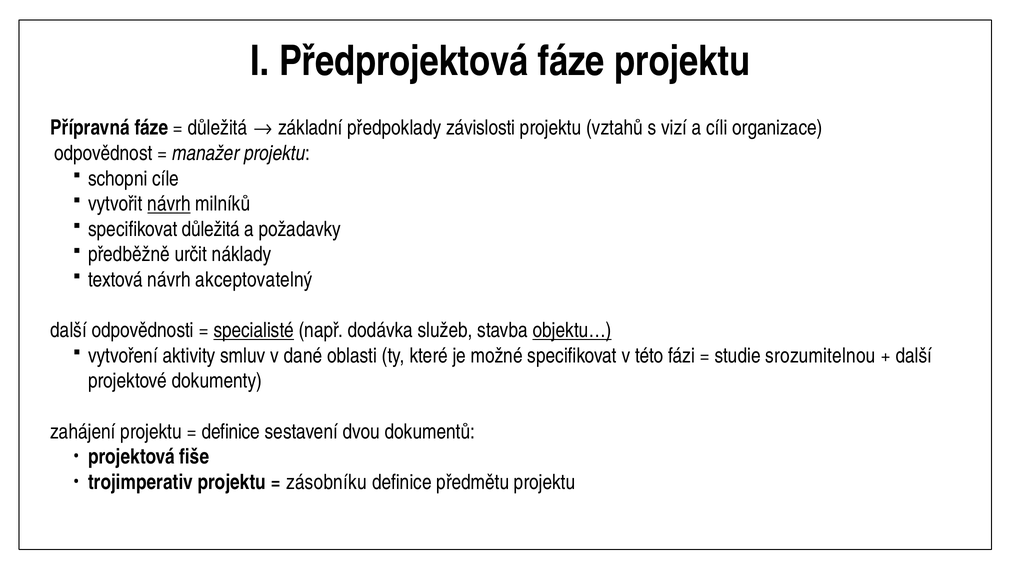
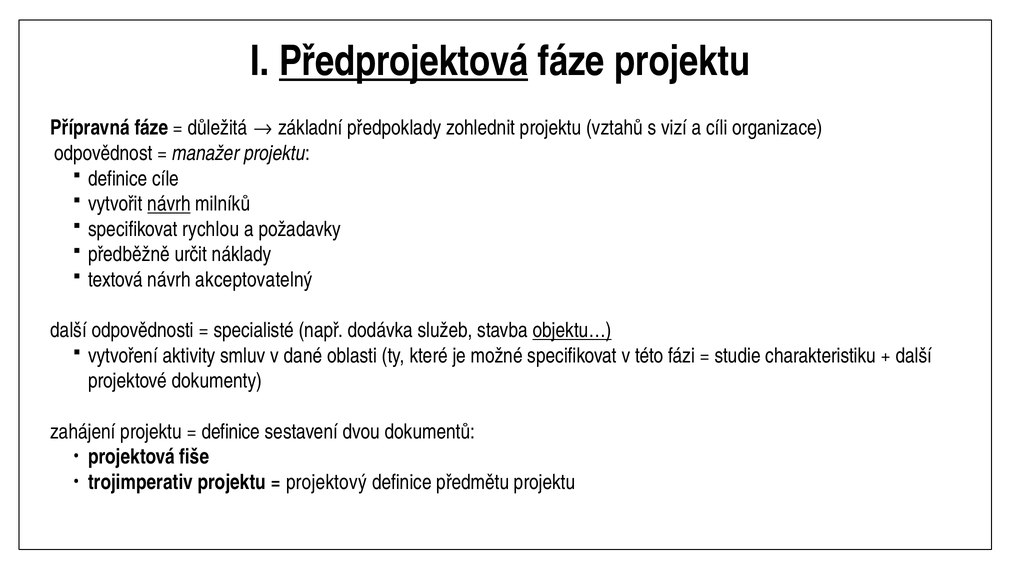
Předprojektová underline: none -> present
závislosti: závislosti -> zohlednit
schopni at (118, 178): schopni -> definice
specifikovat důležitá: důležitá -> rychlou
specialisté underline: present -> none
srozumitelnou: srozumitelnou -> charakteristiku
zásobníku: zásobníku -> projektový
